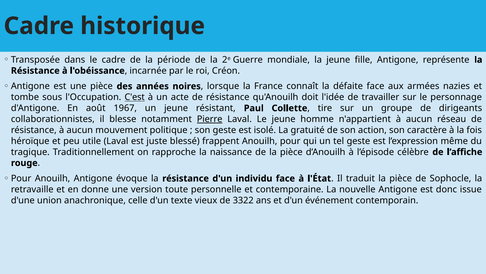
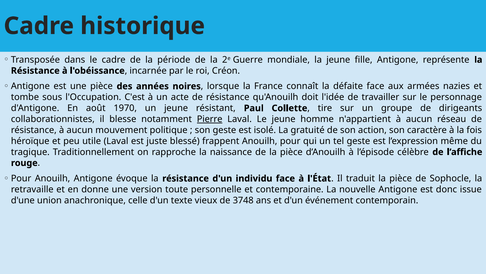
C'est underline: present -> none
1967: 1967 -> 1970
3322: 3322 -> 3748
